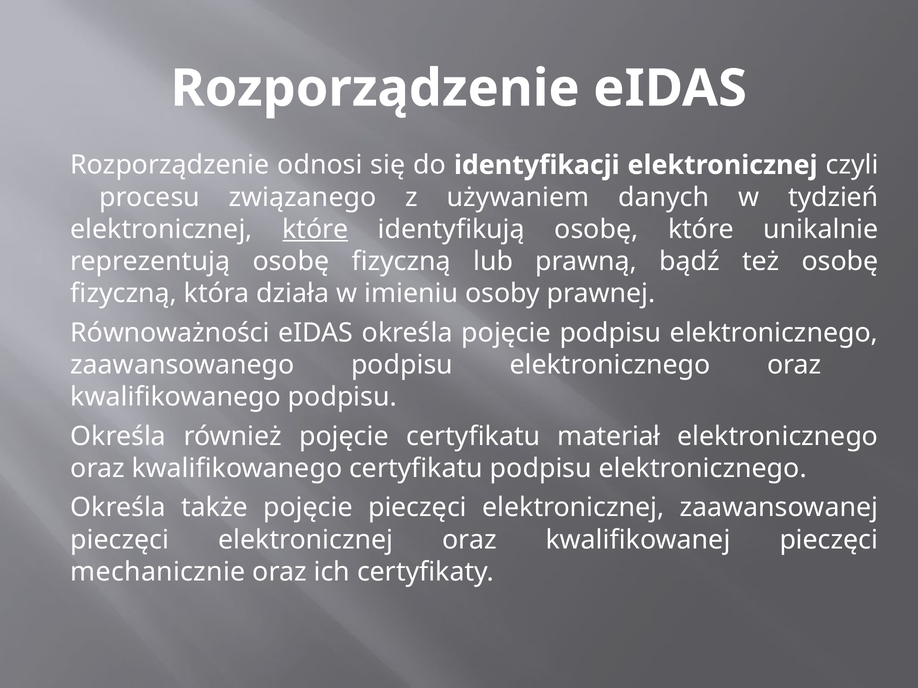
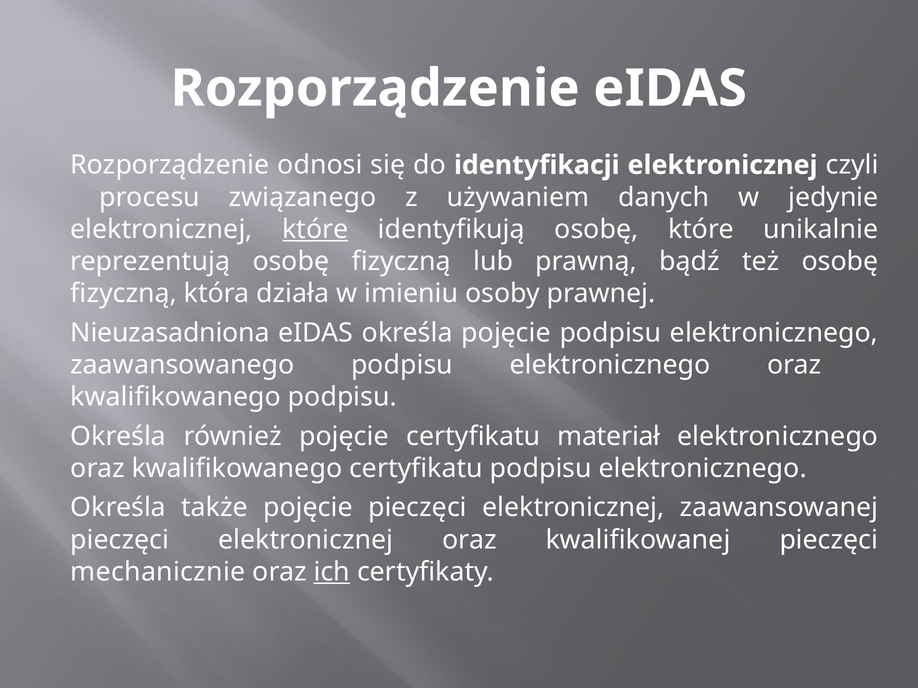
tydzień: tydzień -> jedynie
Równoważności: Równoważności -> Nieuzasadniona
ich underline: none -> present
